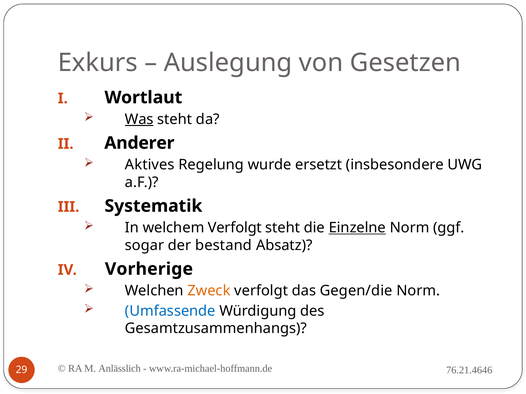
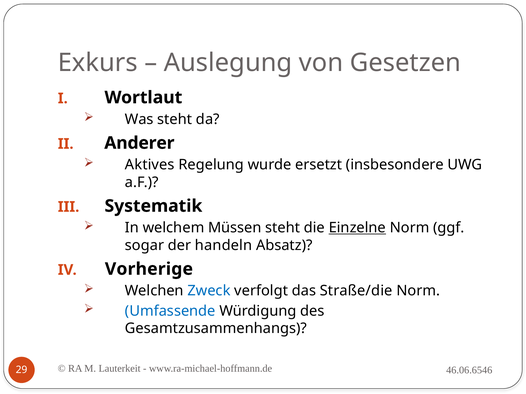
Was underline: present -> none
welchem Verfolgt: Verfolgt -> Müssen
bestand: bestand -> handeln
Zweck colour: orange -> blue
Gegen/die: Gegen/die -> Straße/die
Anlässlich: Anlässlich -> Lauterkeit
76.21.4646: 76.21.4646 -> 46.06.6546
